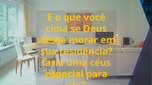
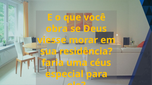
cima: cima -> obra
